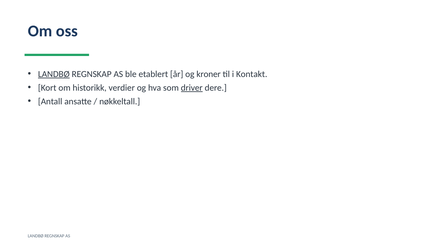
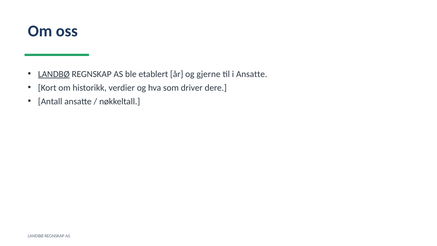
kroner: kroner -> gjerne
i Kontakt: Kontakt -> Ansatte
driver underline: present -> none
